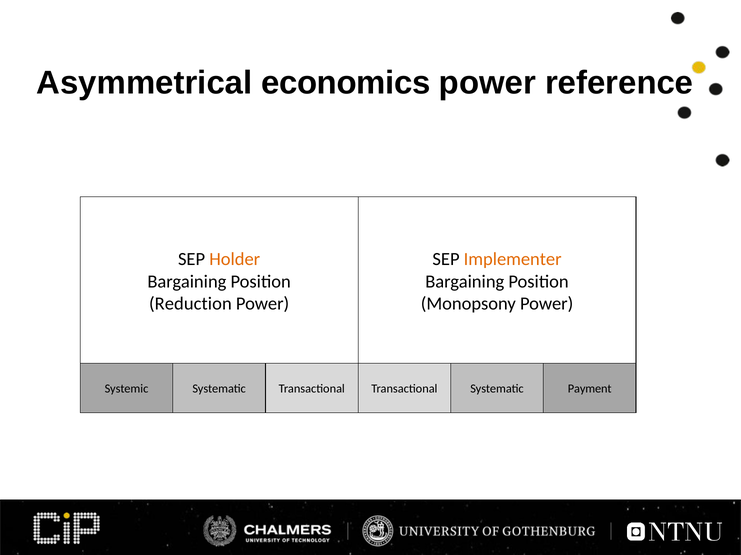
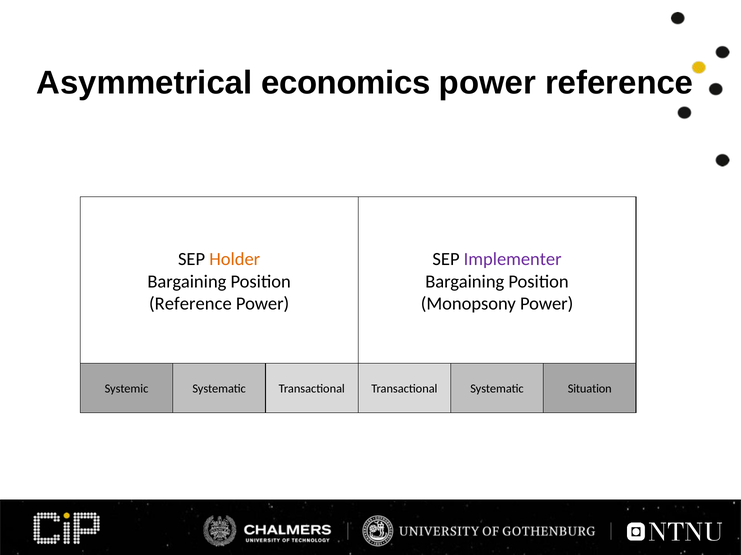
Implementer colour: orange -> purple
Reduction at (190, 304): Reduction -> Reference
Payment: Payment -> Situation
